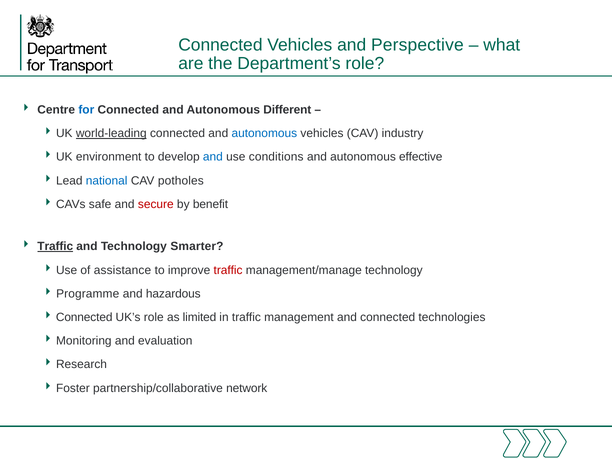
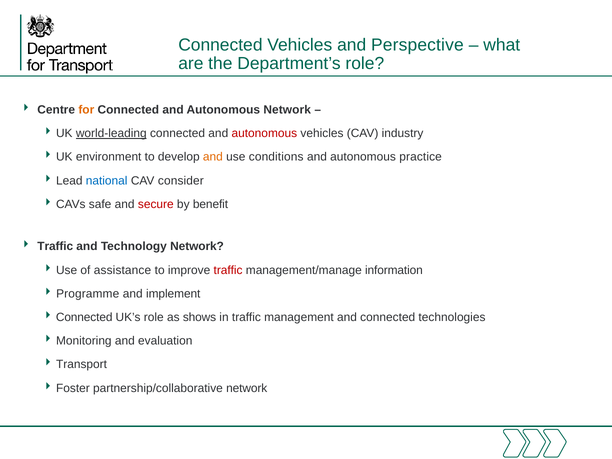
for colour: blue -> orange
Autonomous Different: Different -> Network
autonomous at (264, 133) colour: blue -> red
and at (213, 157) colour: blue -> orange
effective: effective -> practice
potholes: potholes -> consider
Traffic at (55, 246) underline: present -> none
Technology Smarter: Smarter -> Network
management/manage technology: technology -> information
hazardous: hazardous -> implement
limited: limited -> shows
Research: Research -> Transport
